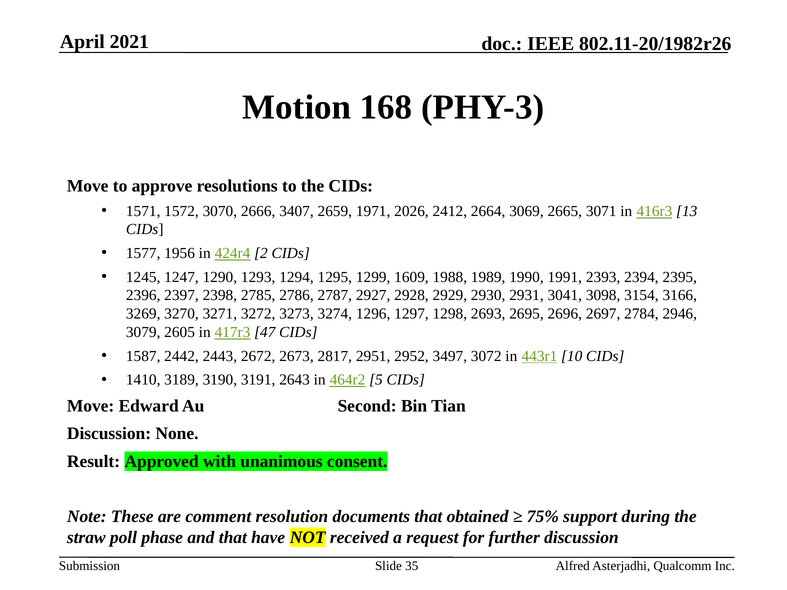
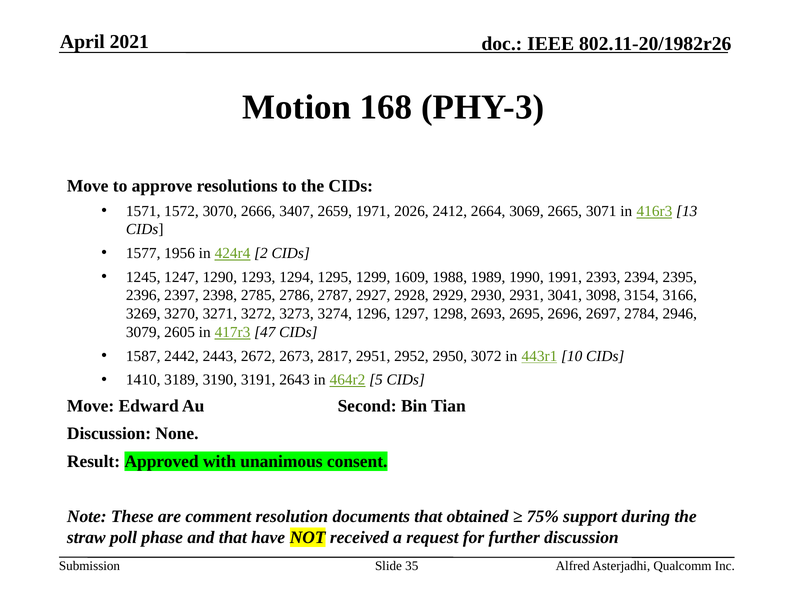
3497: 3497 -> 2950
